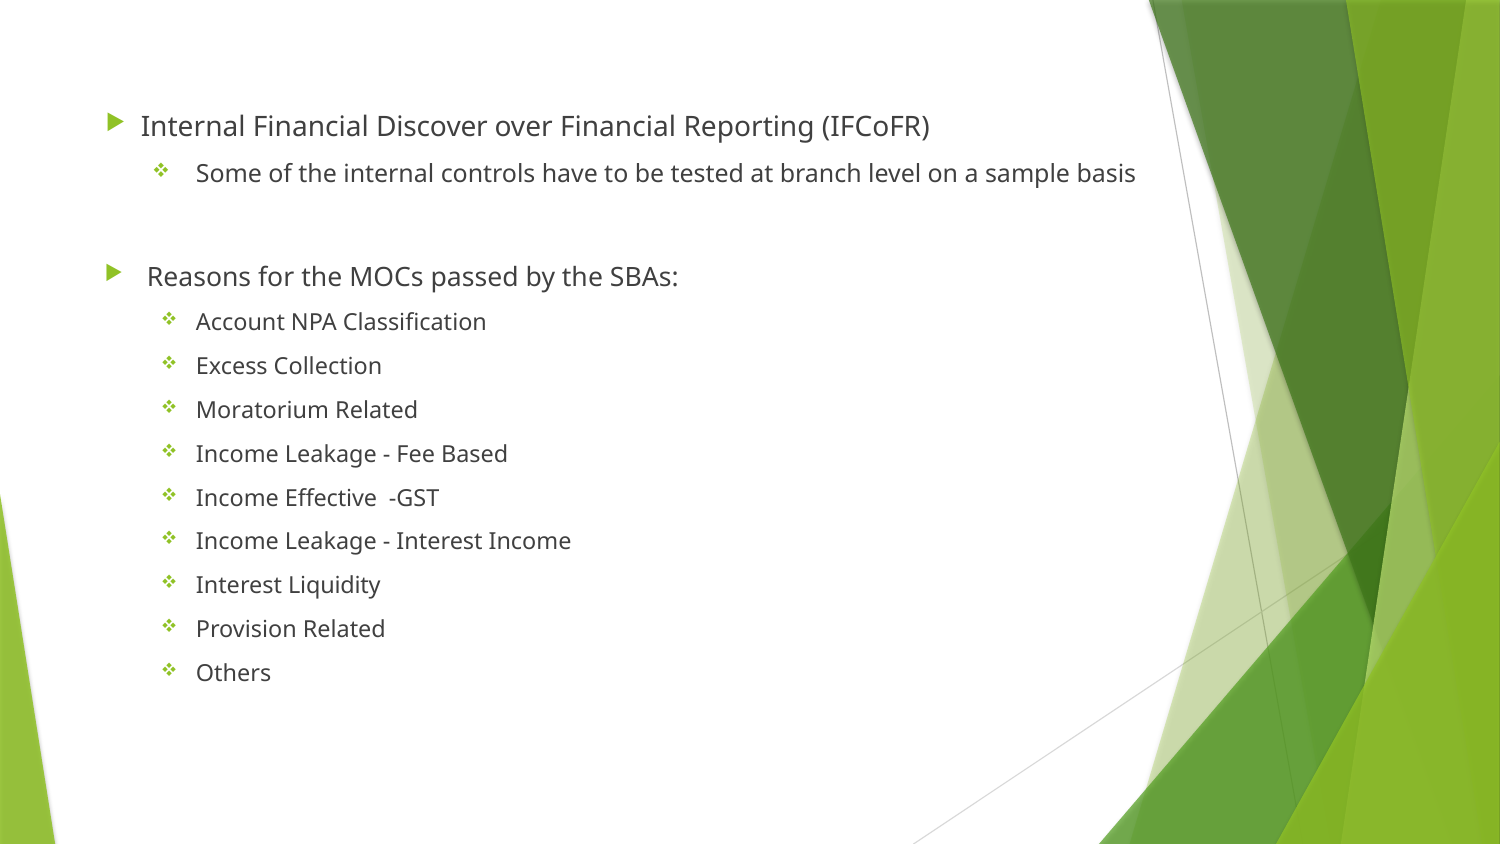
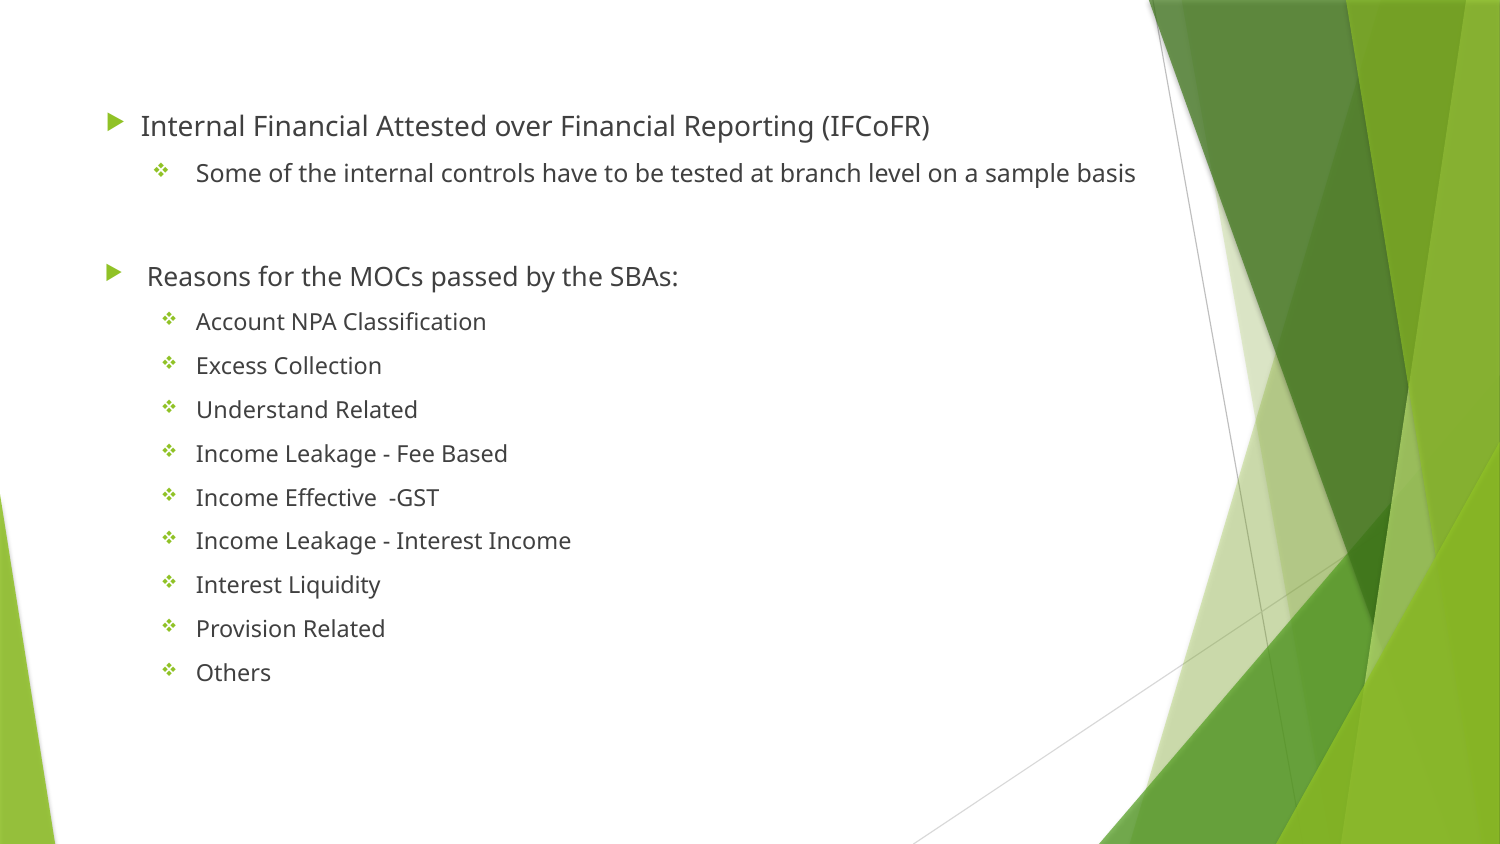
Discover: Discover -> Attested
Moratorium: Moratorium -> Understand
